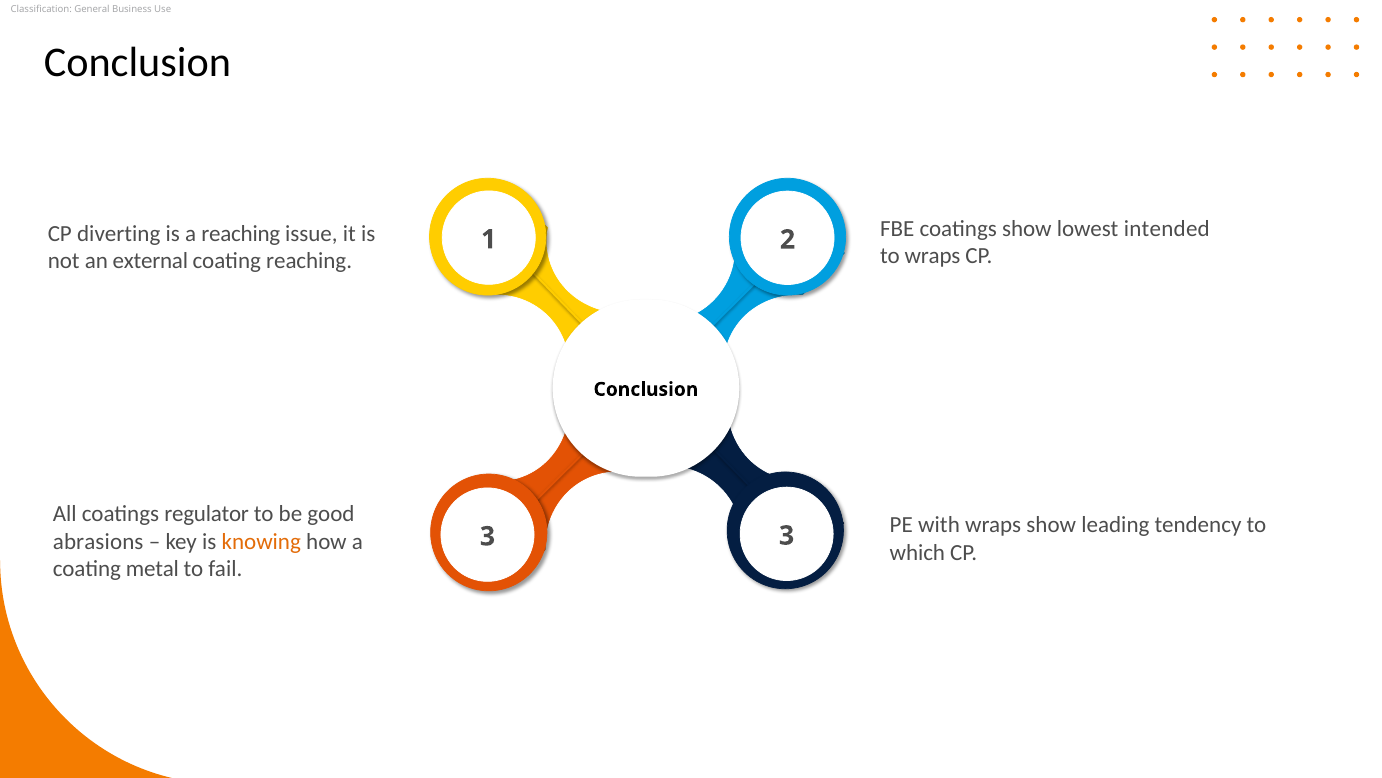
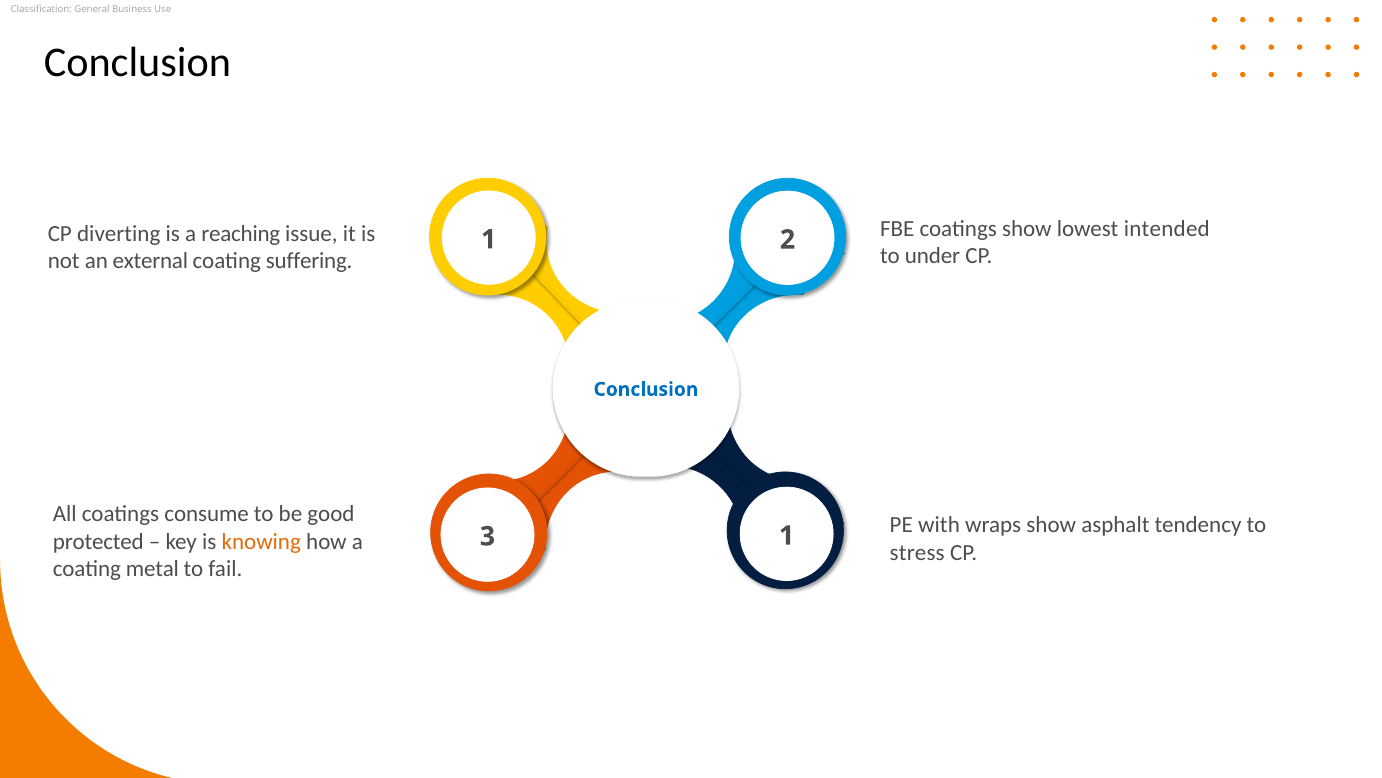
to wraps: wraps -> under
coating reaching: reaching -> suffering
Conclusion at (646, 389) colour: black -> blue
regulator: regulator -> consume
leading: leading -> asphalt
3 3: 3 -> 1
abrasions: abrasions -> protected
which: which -> stress
